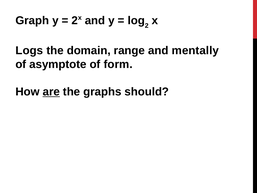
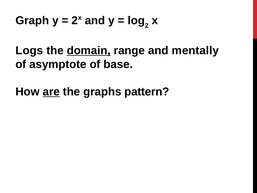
domain underline: none -> present
form: form -> base
should: should -> pattern
